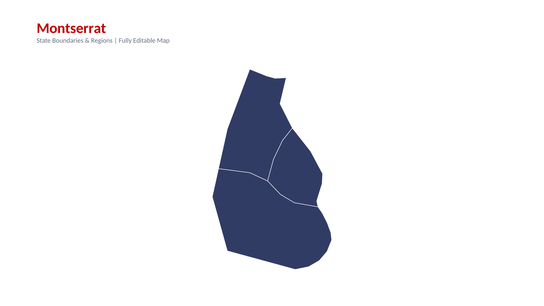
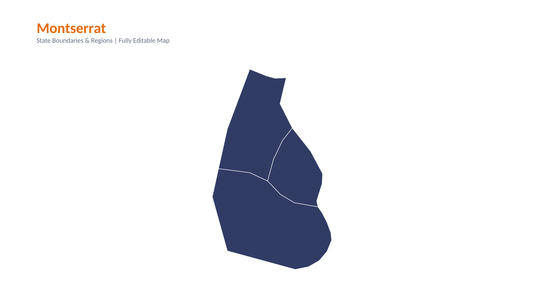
Montserrat colour: red -> orange
